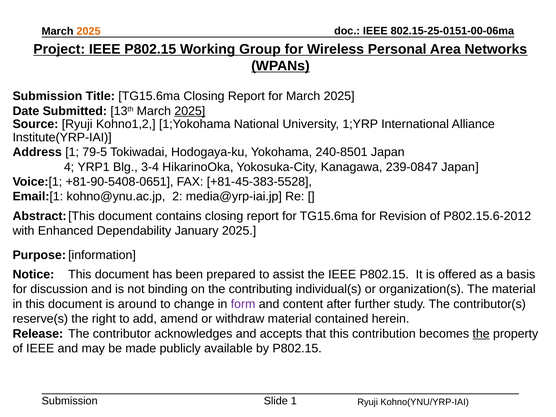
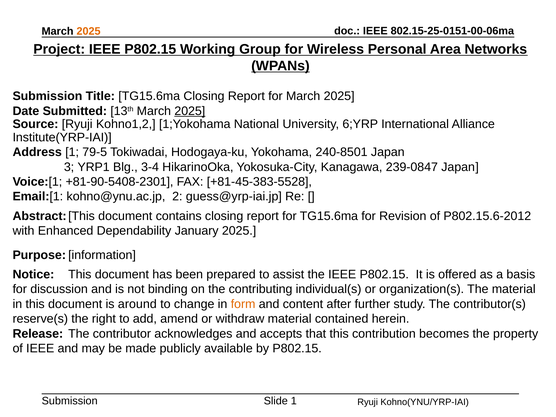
1;YRP: 1;YRP -> 6;YRP
4: 4 -> 3
+81-90-5408-0651: +81-90-5408-0651 -> +81-90-5408-2301
media@yrp-iai.jp: media@yrp-iai.jp -> guess@yrp-iai.jp
form colour: purple -> orange
the at (481, 334) underline: present -> none
